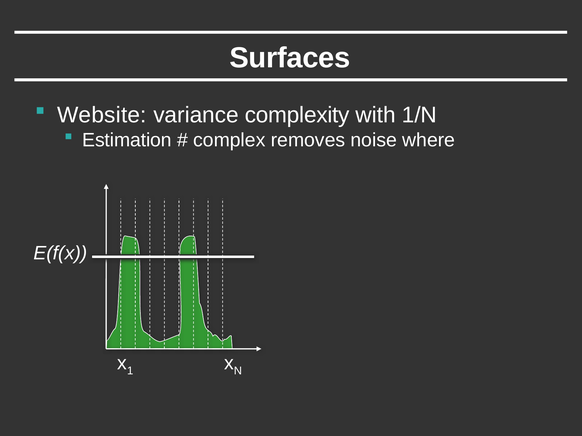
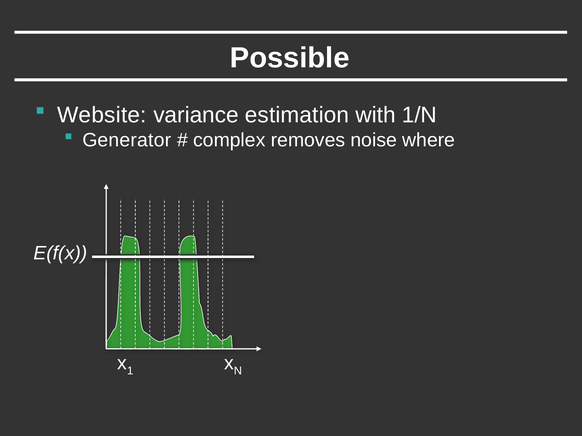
Surfaces: Surfaces -> Possible
complexity: complexity -> estimation
Estimation: Estimation -> Generator
